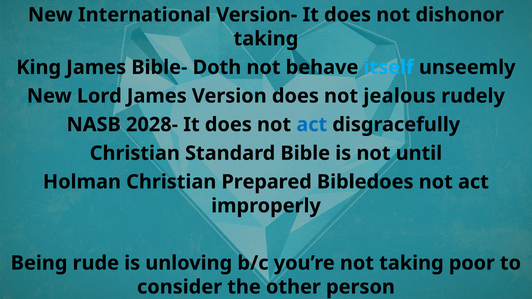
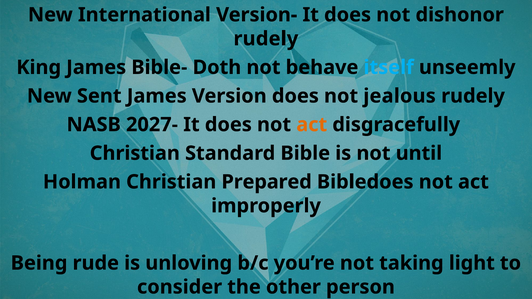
taking at (266, 39): taking -> rudely
Lord: Lord -> Sent
2028-: 2028- -> 2027-
act at (312, 125) colour: blue -> orange
poor: poor -> light
